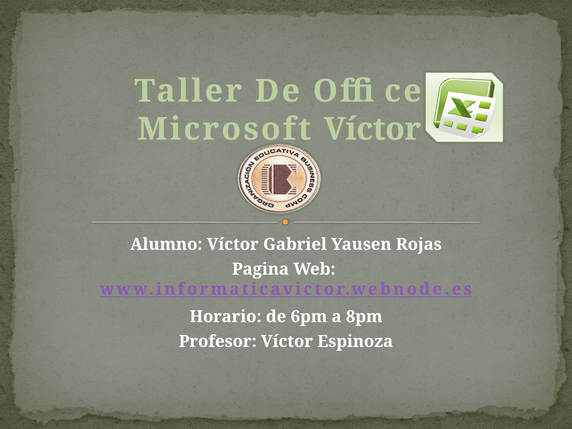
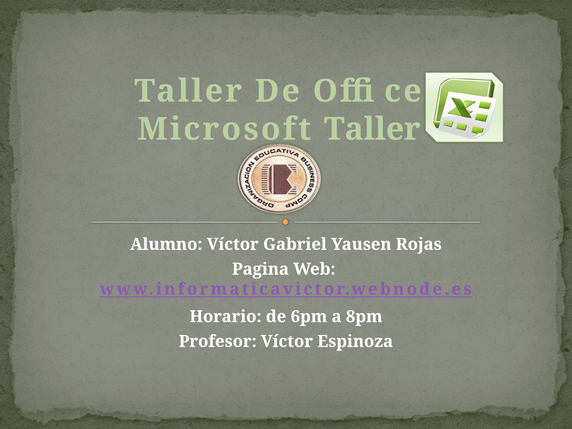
Microsoft Víctor: Víctor -> Taller
